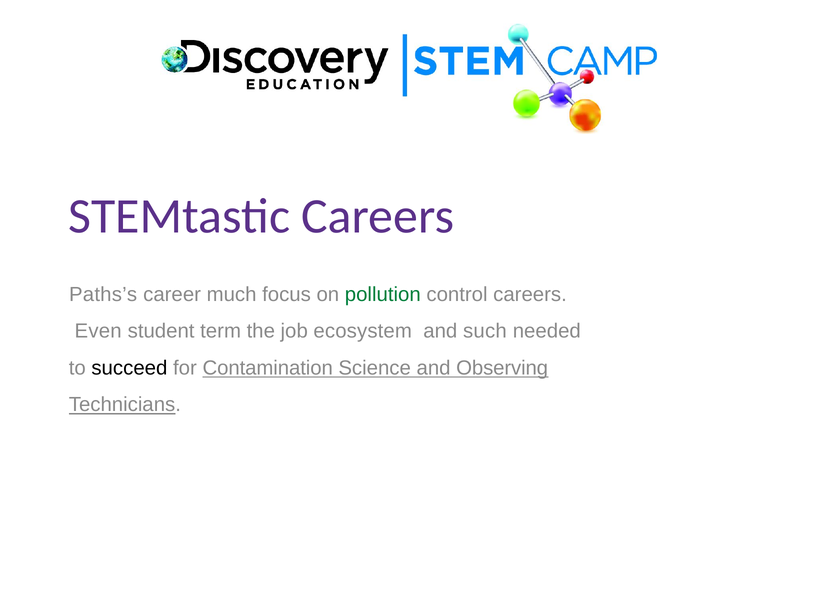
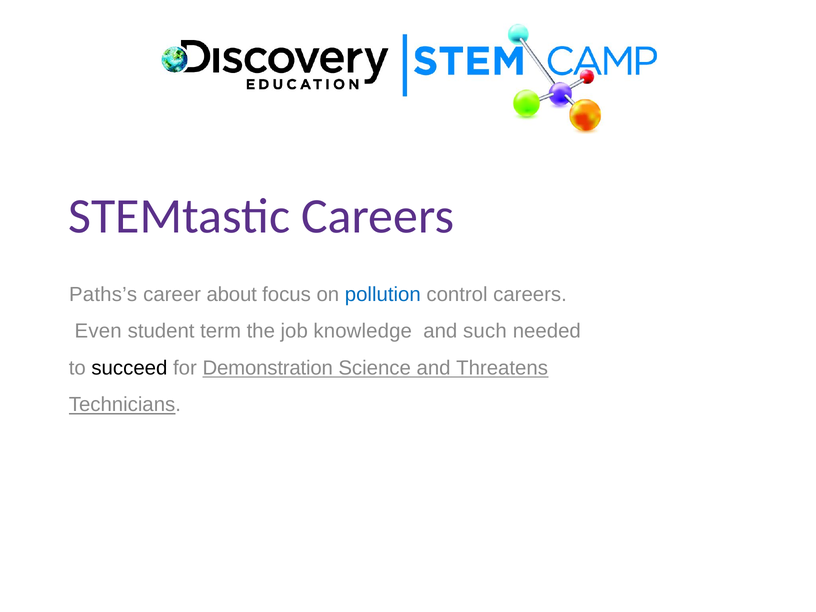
much: much -> about
pollution colour: green -> blue
ecosystem: ecosystem -> knowledge
Contamination: Contamination -> Demonstration
Observing: Observing -> Threatens
